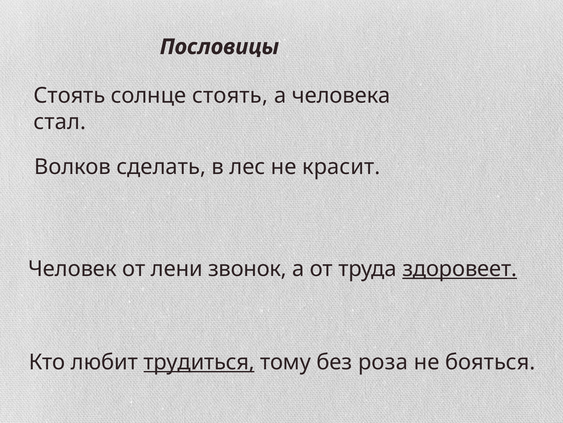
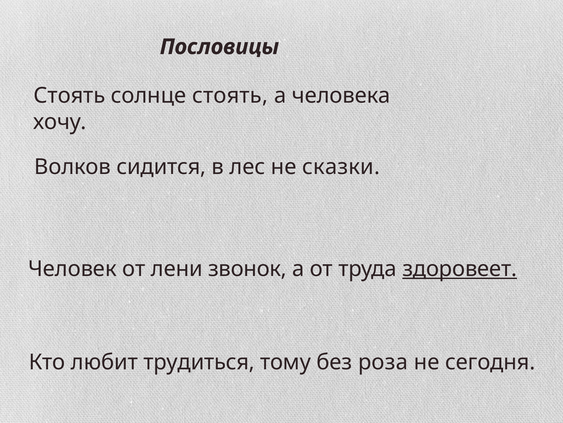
стал: стал -> хочу
сделать: сделать -> сидится
красит: красит -> сказки
трудиться underline: present -> none
бояться: бояться -> сегодня
